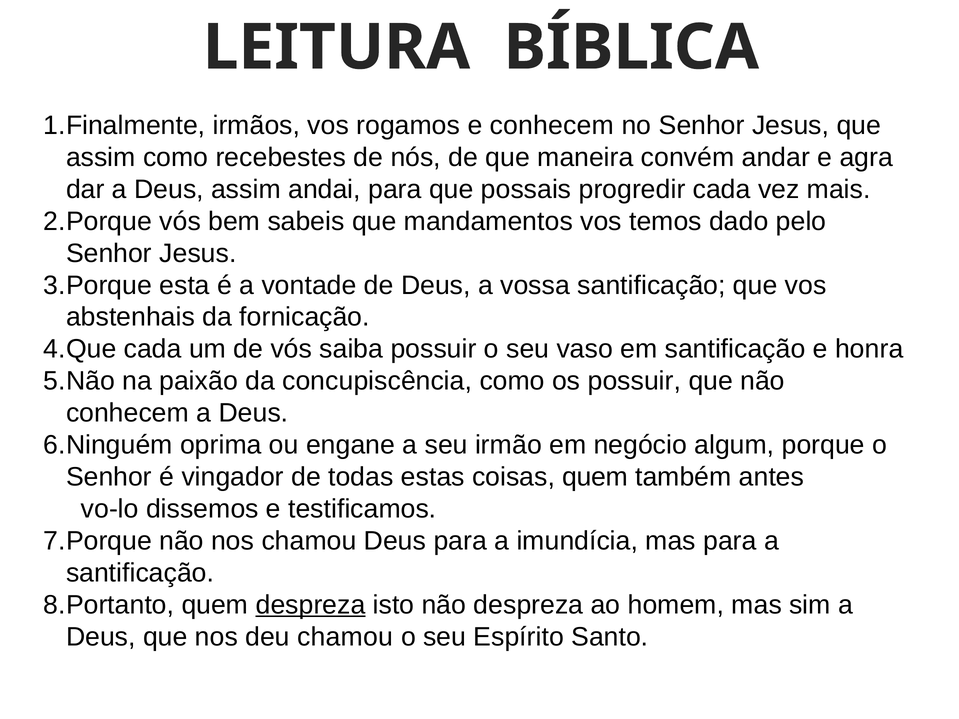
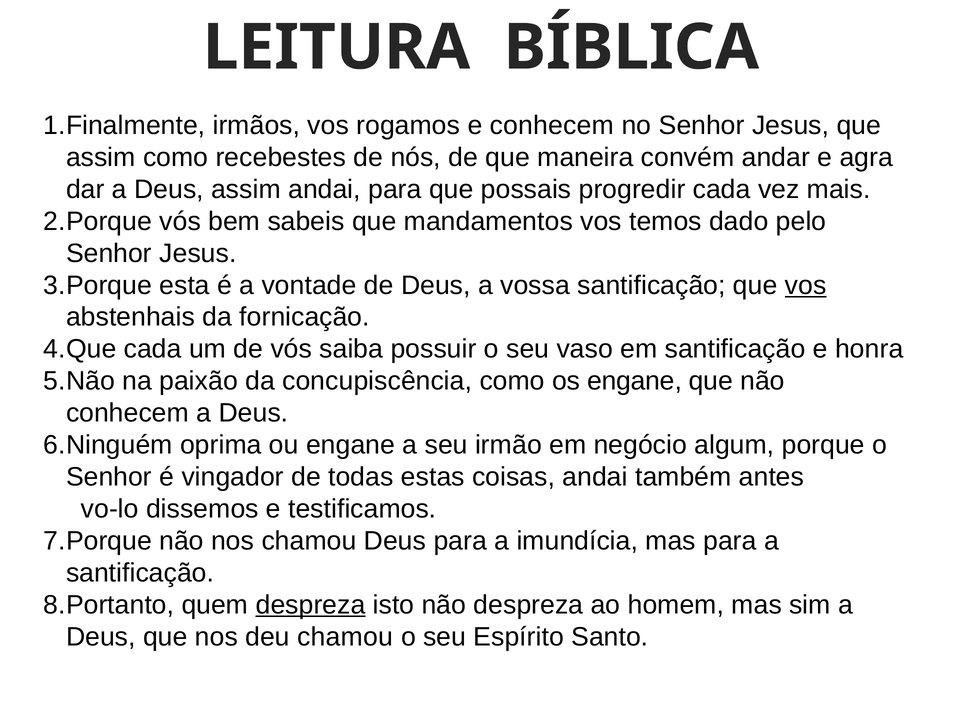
vos at (806, 285) underline: none -> present
os possuir: possuir -> engane
coisas quem: quem -> andai
